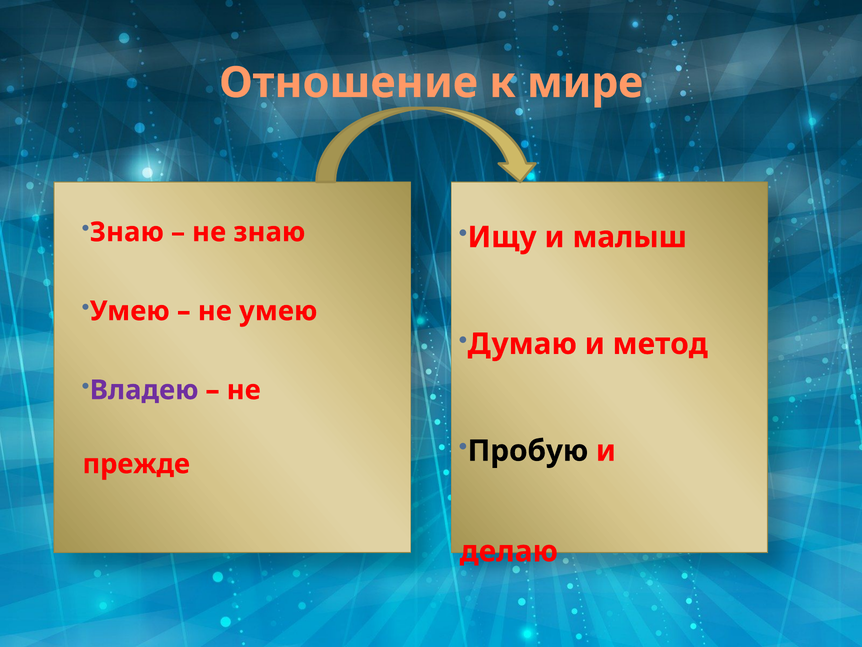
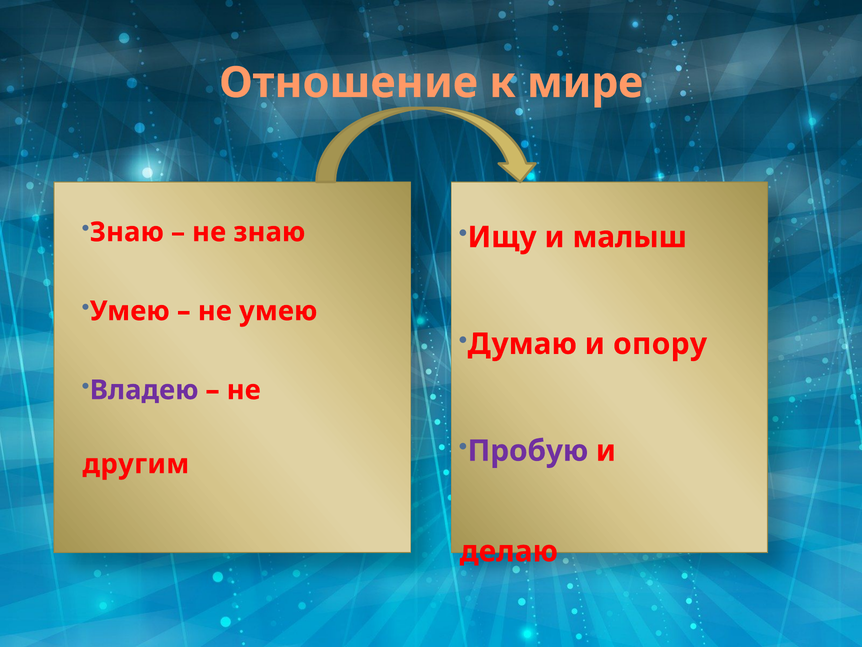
метод: метод -> опору
Пробую colour: black -> purple
прежде: прежде -> другим
